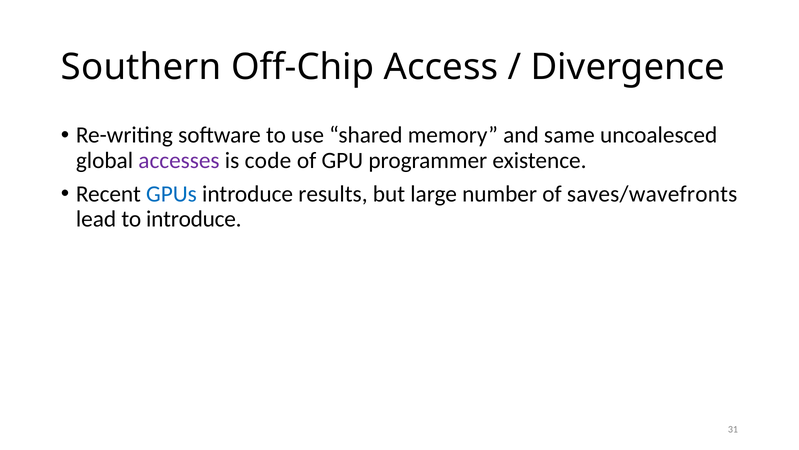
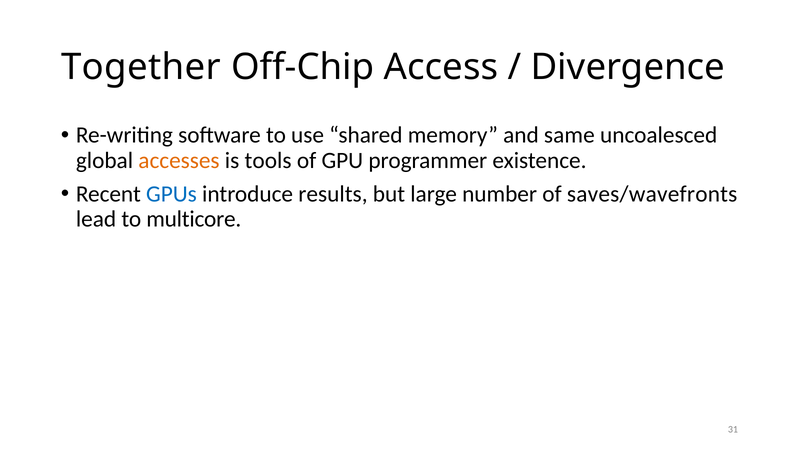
Southern: Southern -> Together
accesses colour: purple -> orange
code: code -> tools
to introduce: introduce -> multicore
